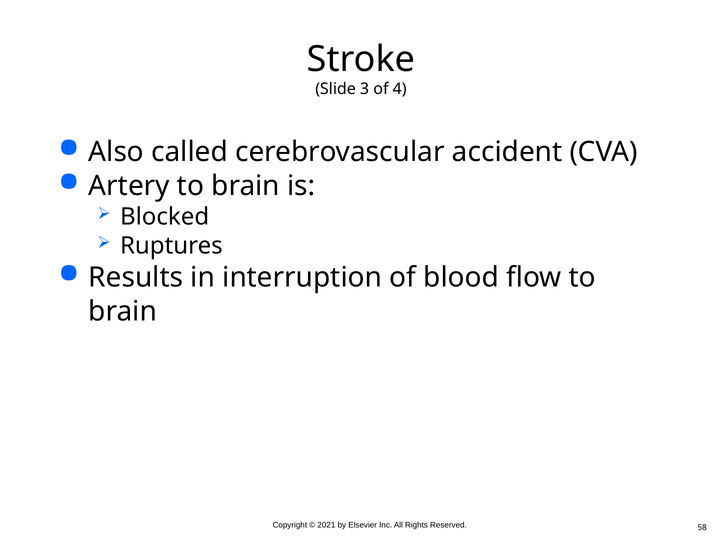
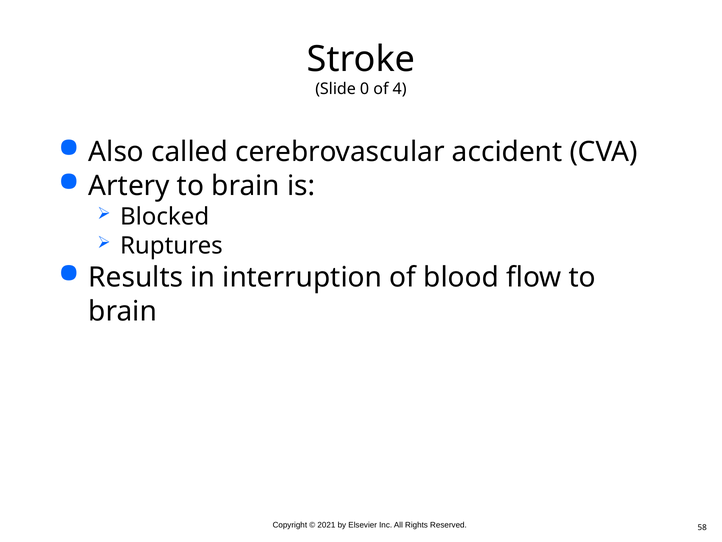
3: 3 -> 0
